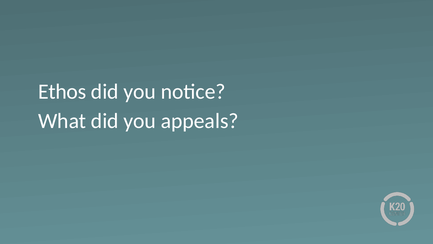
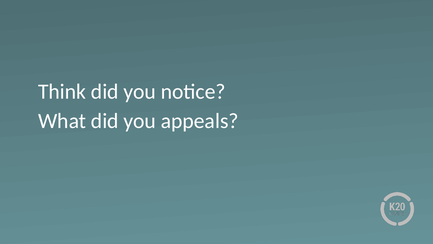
Ethos: Ethos -> Think
